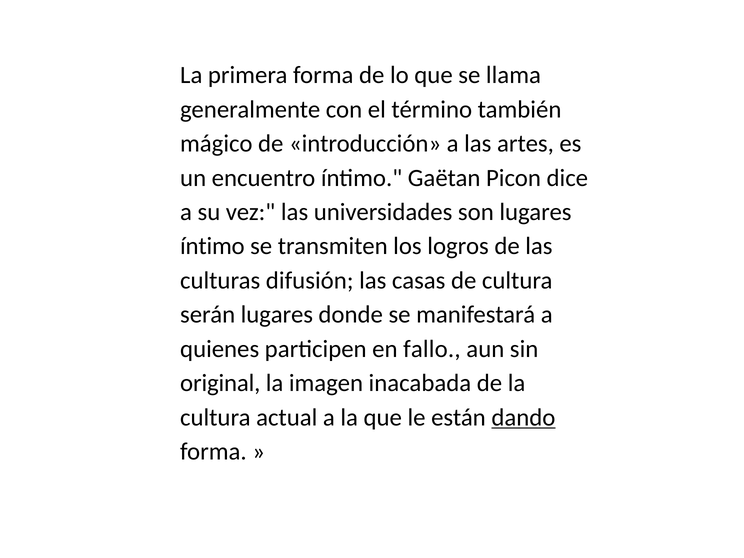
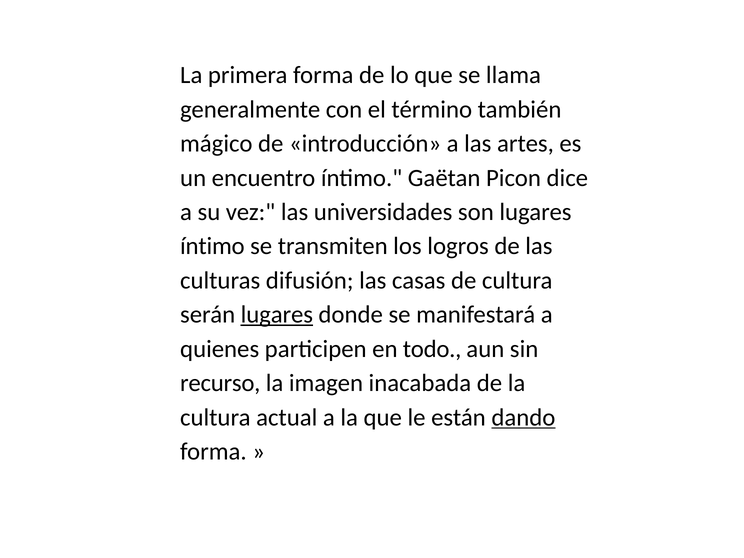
lugares at (277, 315) underline: none -> present
fallo: fallo -> todo
original: original -> recurso
